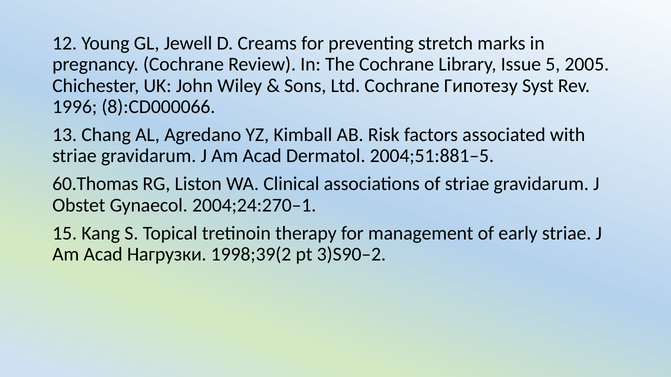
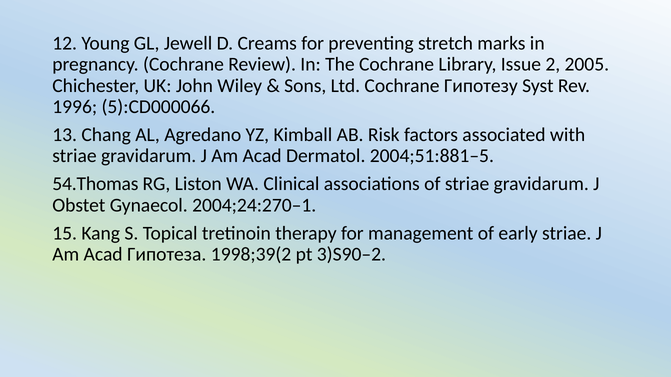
5: 5 -> 2
8):CD000066: 8):CD000066 -> 5):CD000066
60.Thomas: 60.Thomas -> 54.Thomas
Нагрузки: Нагрузки -> Гипотеза
